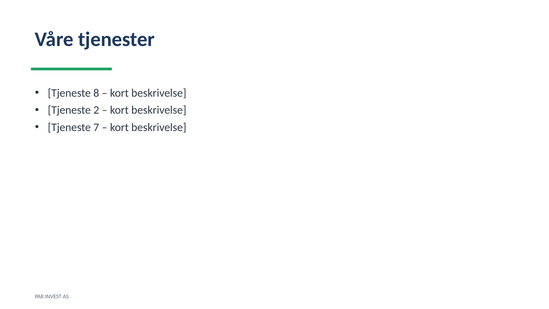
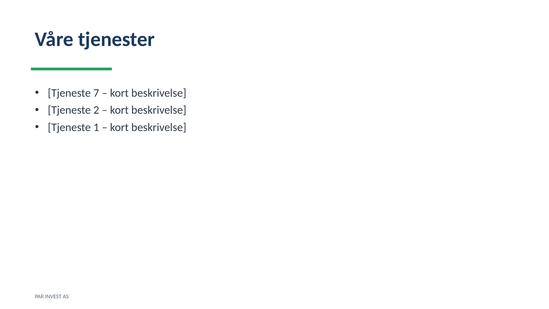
8: 8 -> 7
7: 7 -> 1
